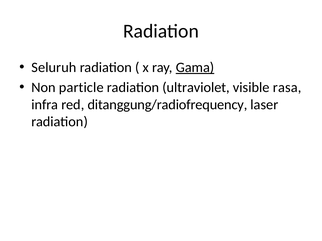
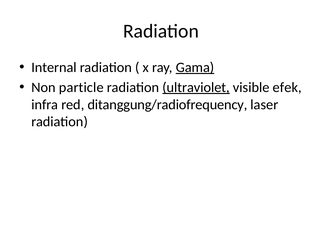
Seluruh: Seluruh -> Internal
ultraviolet underline: none -> present
rasa: rasa -> efek
